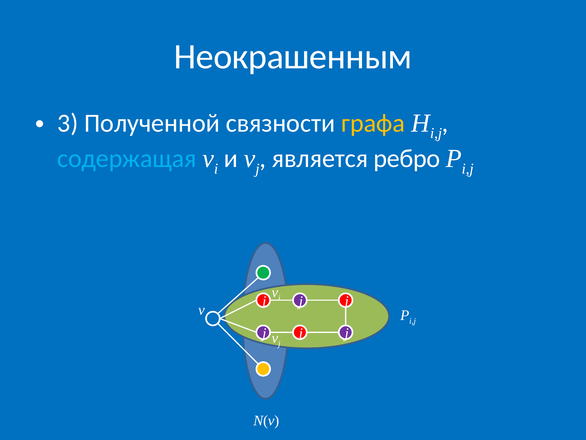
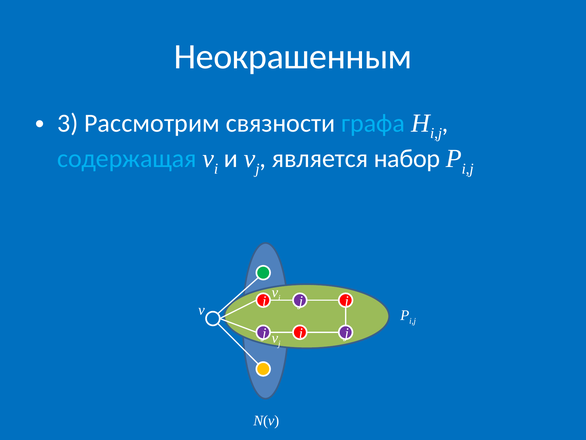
Полученной: Полученной -> Рассмотрим
графа colour: yellow -> light blue
ребро: ребро -> набор
